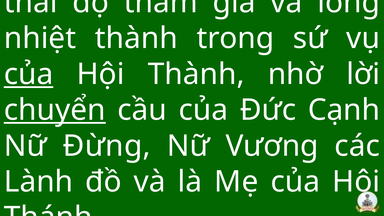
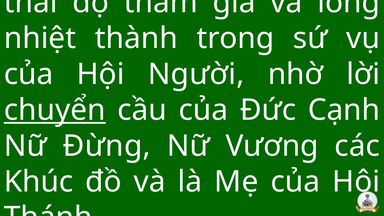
của at (29, 74) underline: present -> none
Hội Thành: Thành -> Người
Lành: Lành -> Khúc
